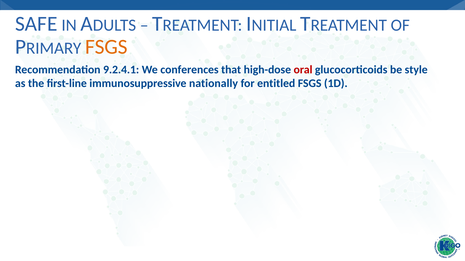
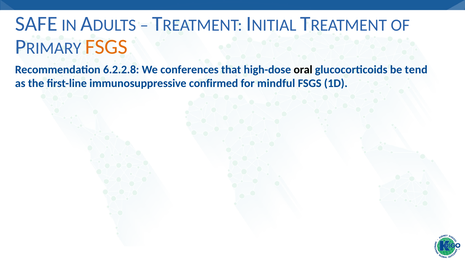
9.2.4.1: 9.2.4.1 -> 6.2.2.8
oral colour: red -> black
style: style -> tend
nationally: nationally -> confirmed
entitled: entitled -> mindful
